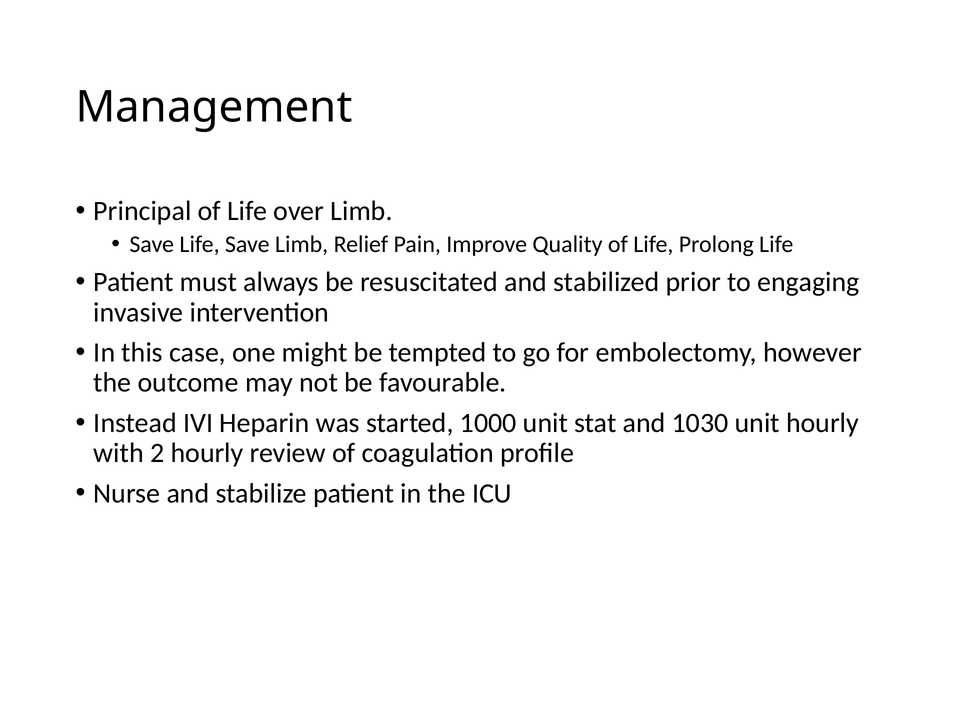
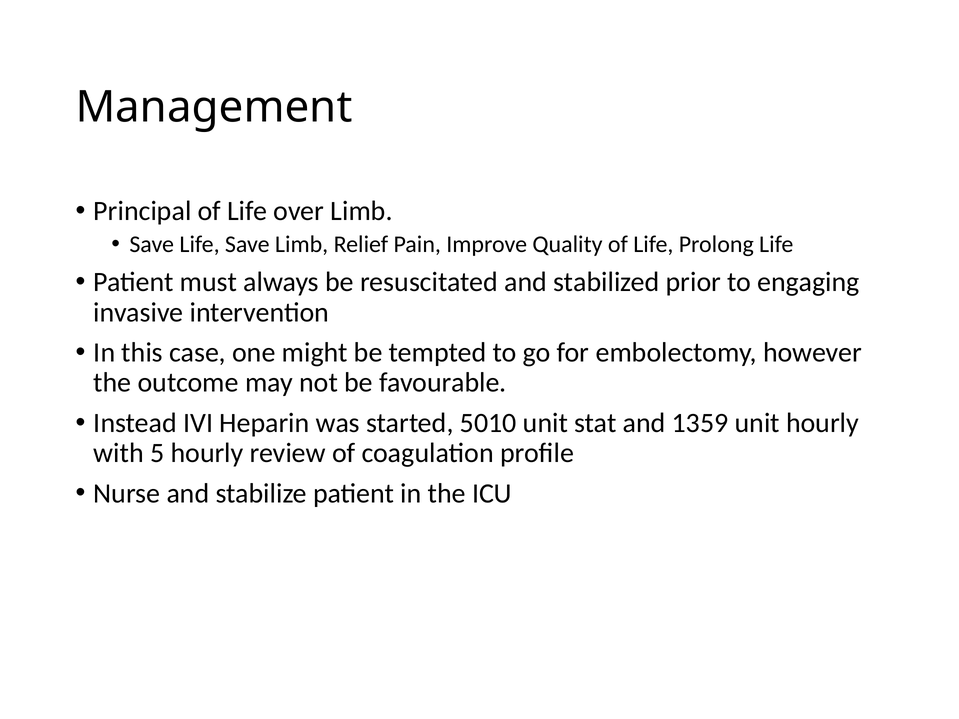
1000: 1000 -> 5010
1030: 1030 -> 1359
2: 2 -> 5
